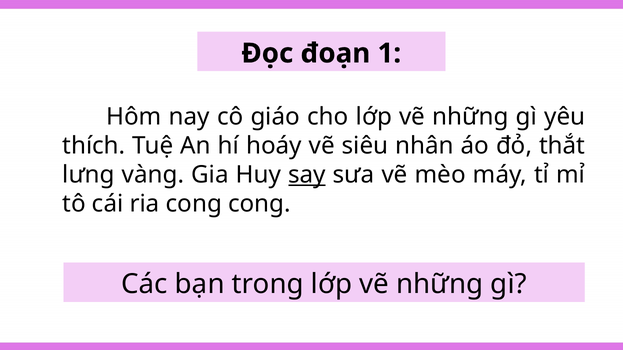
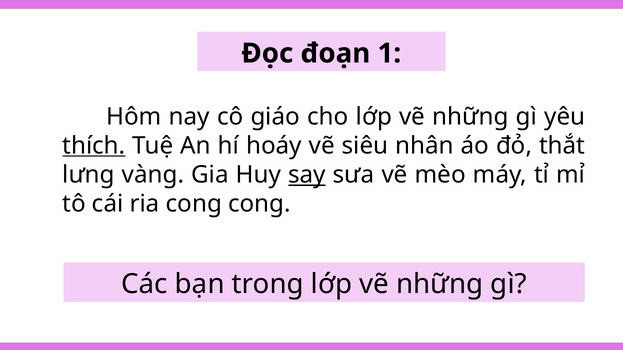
thích underline: none -> present
